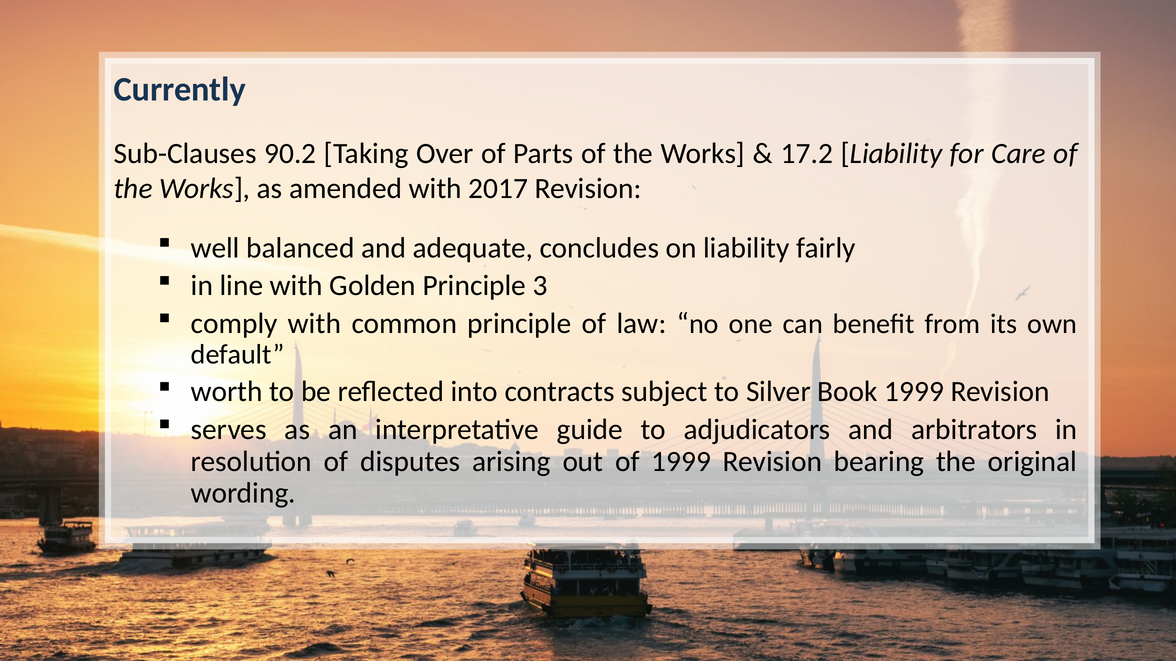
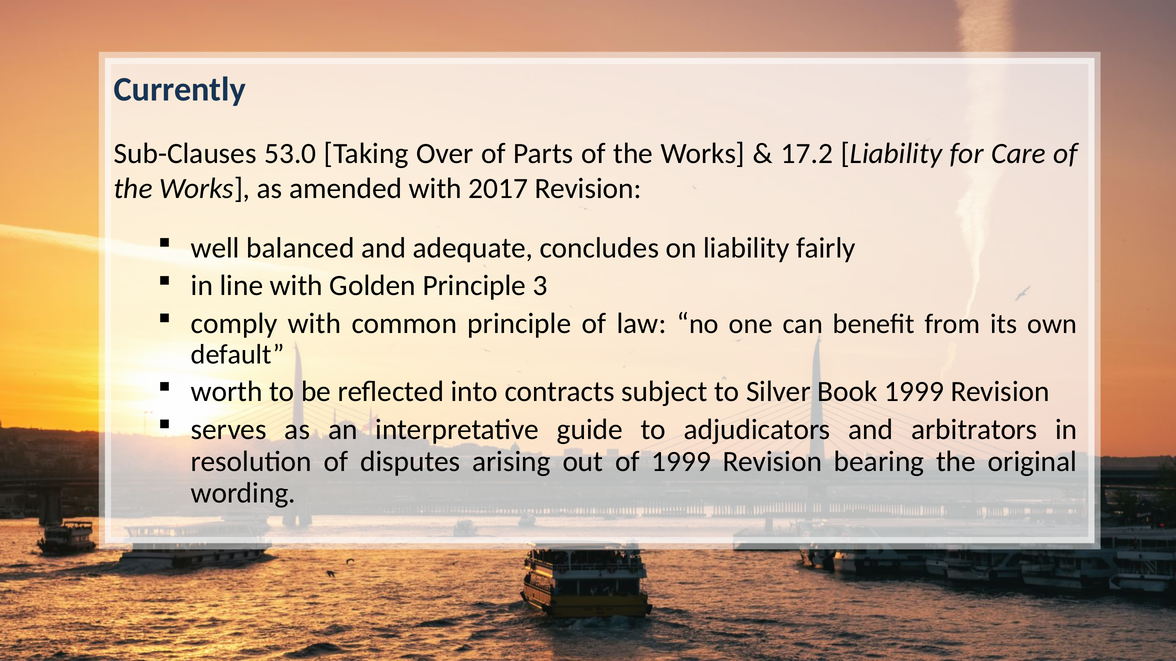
90.2: 90.2 -> 53.0
